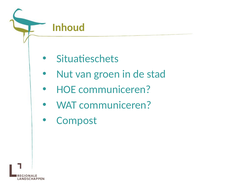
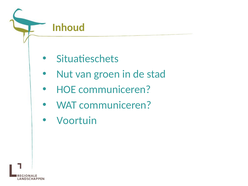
Compost: Compost -> Voortuin
